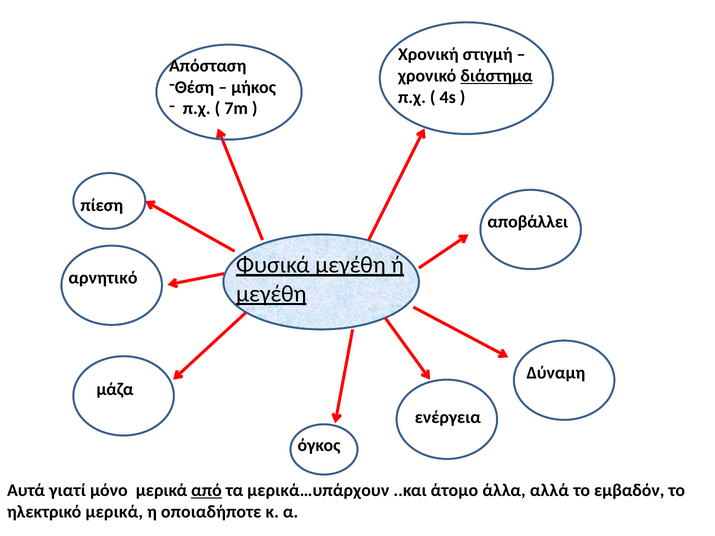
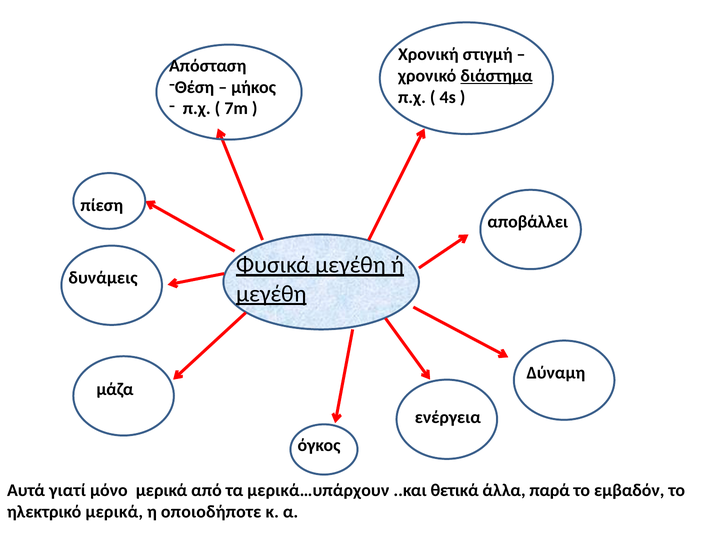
αρνητικό: αρνητικό -> δυνάμεις
από underline: present -> none
άτομο: άτομο -> θετικά
αλλά: αλλά -> παρά
οποιαδήποτε: οποιαδήποτε -> οποιοδήποτε
